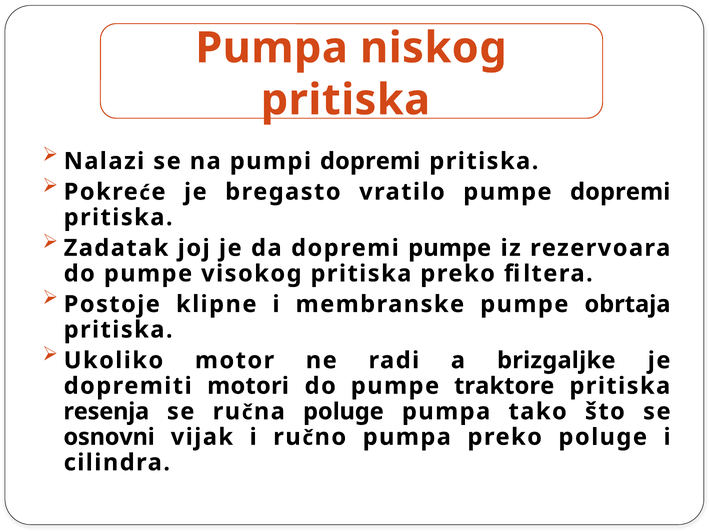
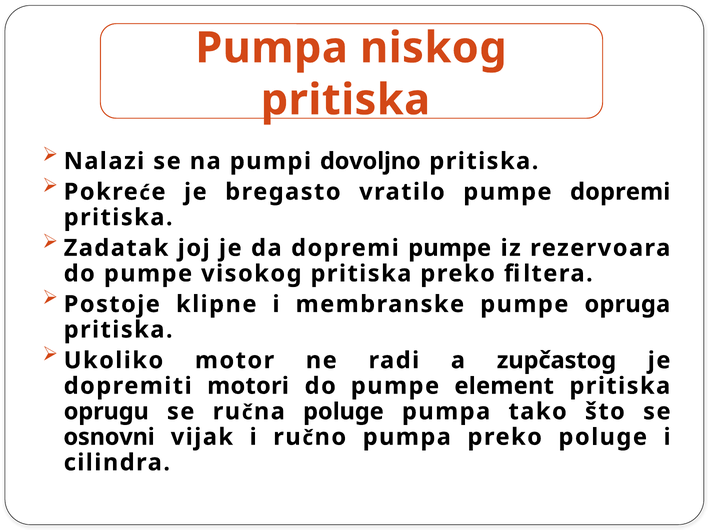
pumpi dopremi: dopremi -> dovoljno
obrtaja: obrtaja -> opruga
brizgaljke: brizgaljke -> zupčastog
traktore: traktore -> element
resenja: resenja -> oprugu
